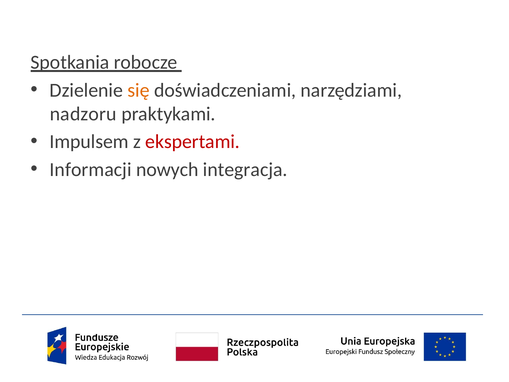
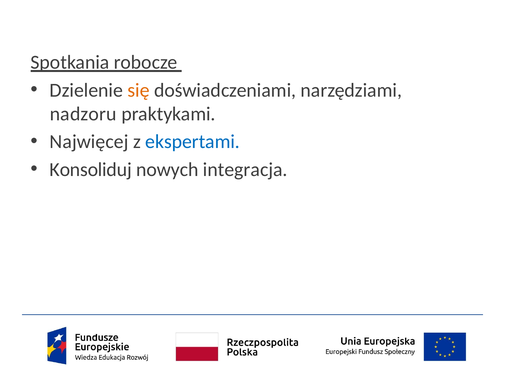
Impulsem: Impulsem -> Najwięcej
ekspertami colour: red -> blue
Informacji: Informacji -> Konsoliduj
